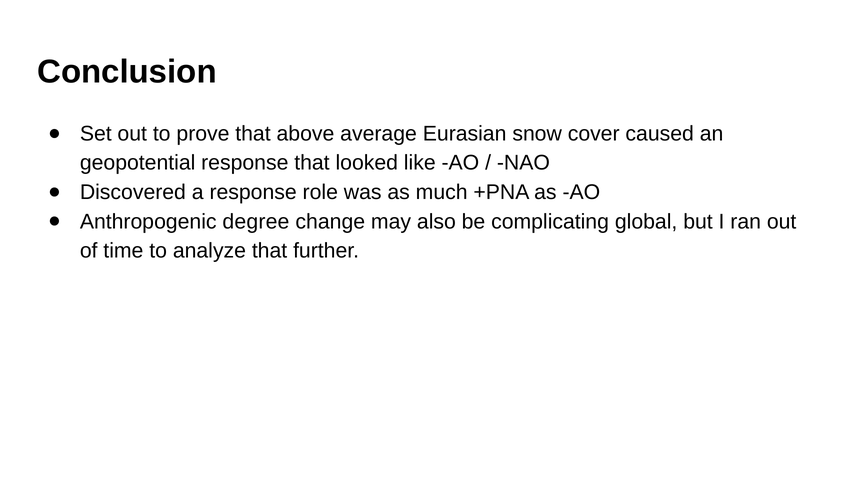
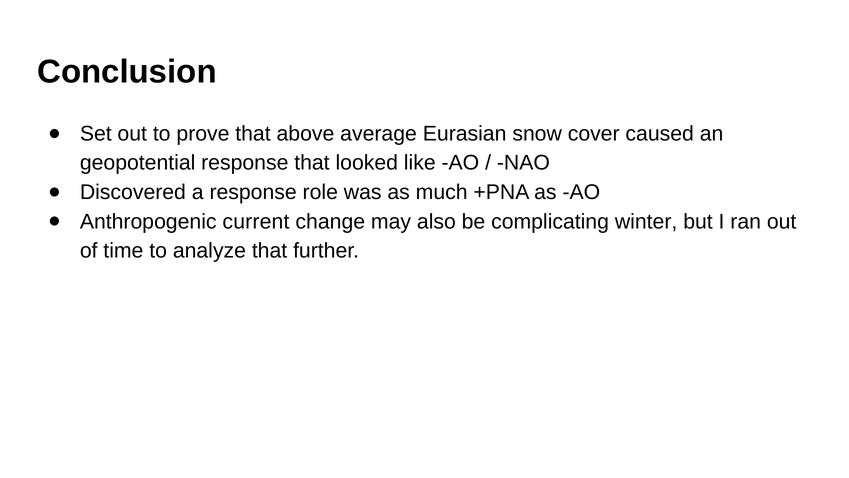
degree: degree -> current
global: global -> winter
